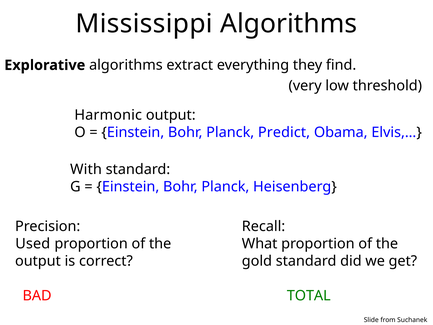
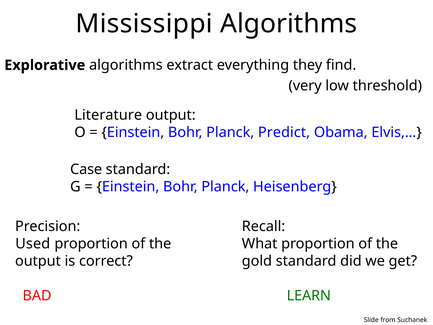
Harmonic: Harmonic -> Literature
With: With -> Case
TOTAL: TOTAL -> LEARN
